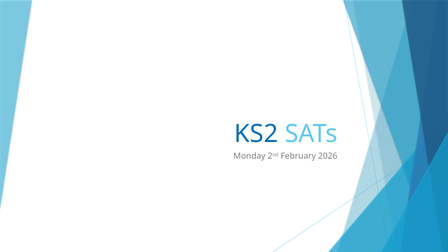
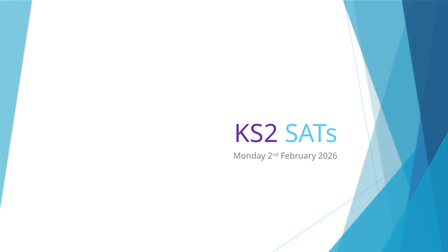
KS2 colour: blue -> purple
